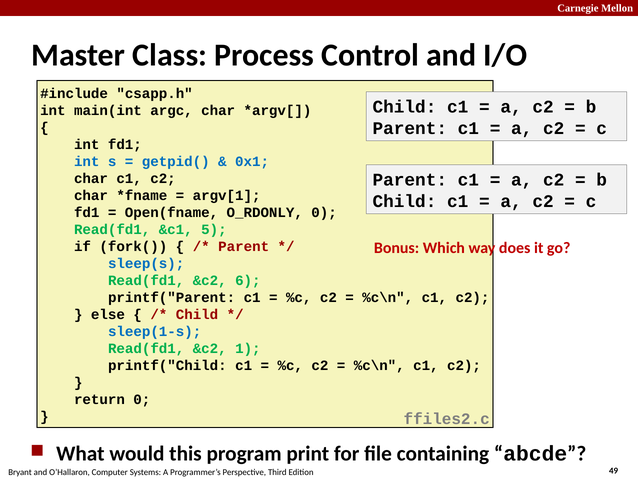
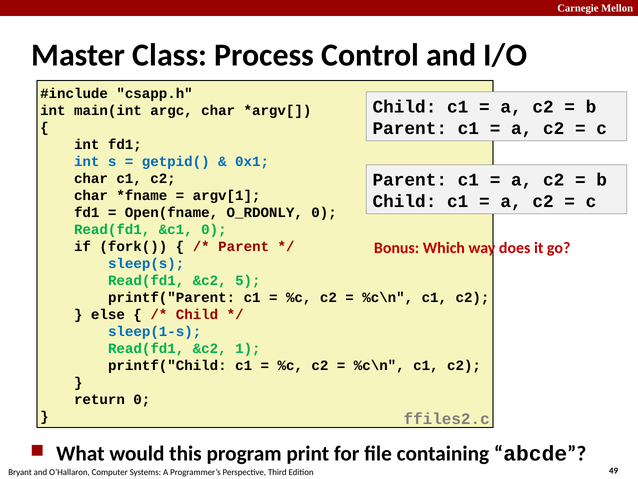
&c1 5: 5 -> 0
6: 6 -> 5
